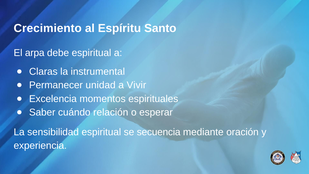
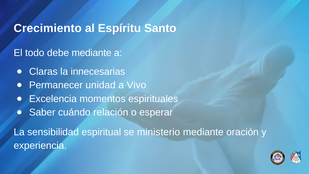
arpa: arpa -> todo
debe espiritual: espiritual -> mediante
instrumental: instrumental -> innecesarias
Vivir: Vivir -> Vivo
secuencia: secuencia -> ministerio
